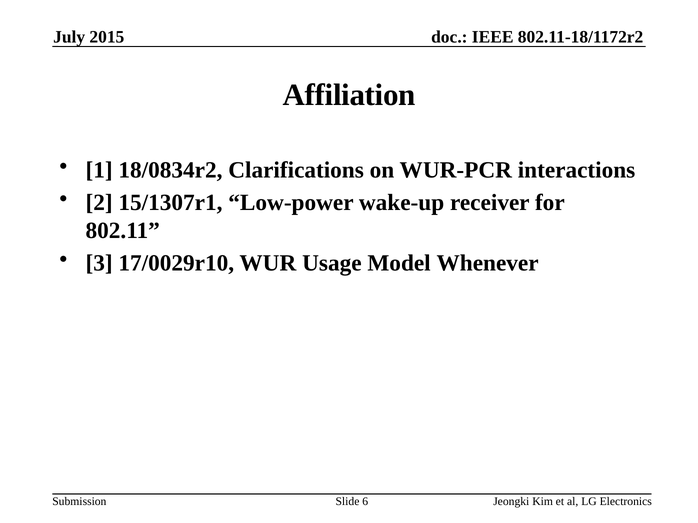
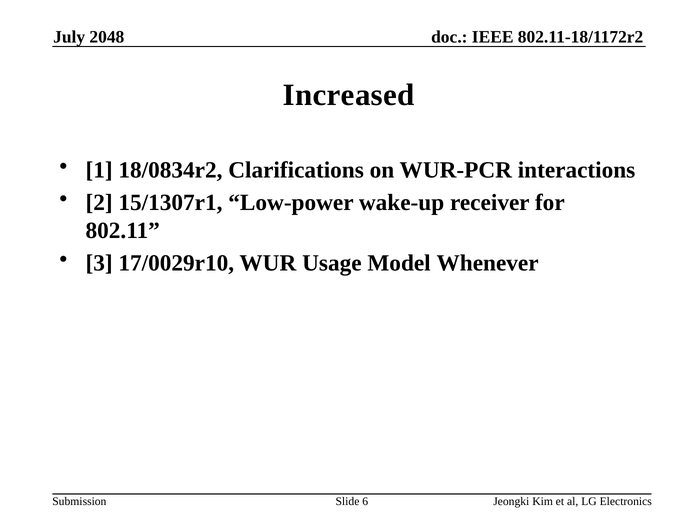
2015: 2015 -> 2048
Affiliation: Affiliation -> Increased
